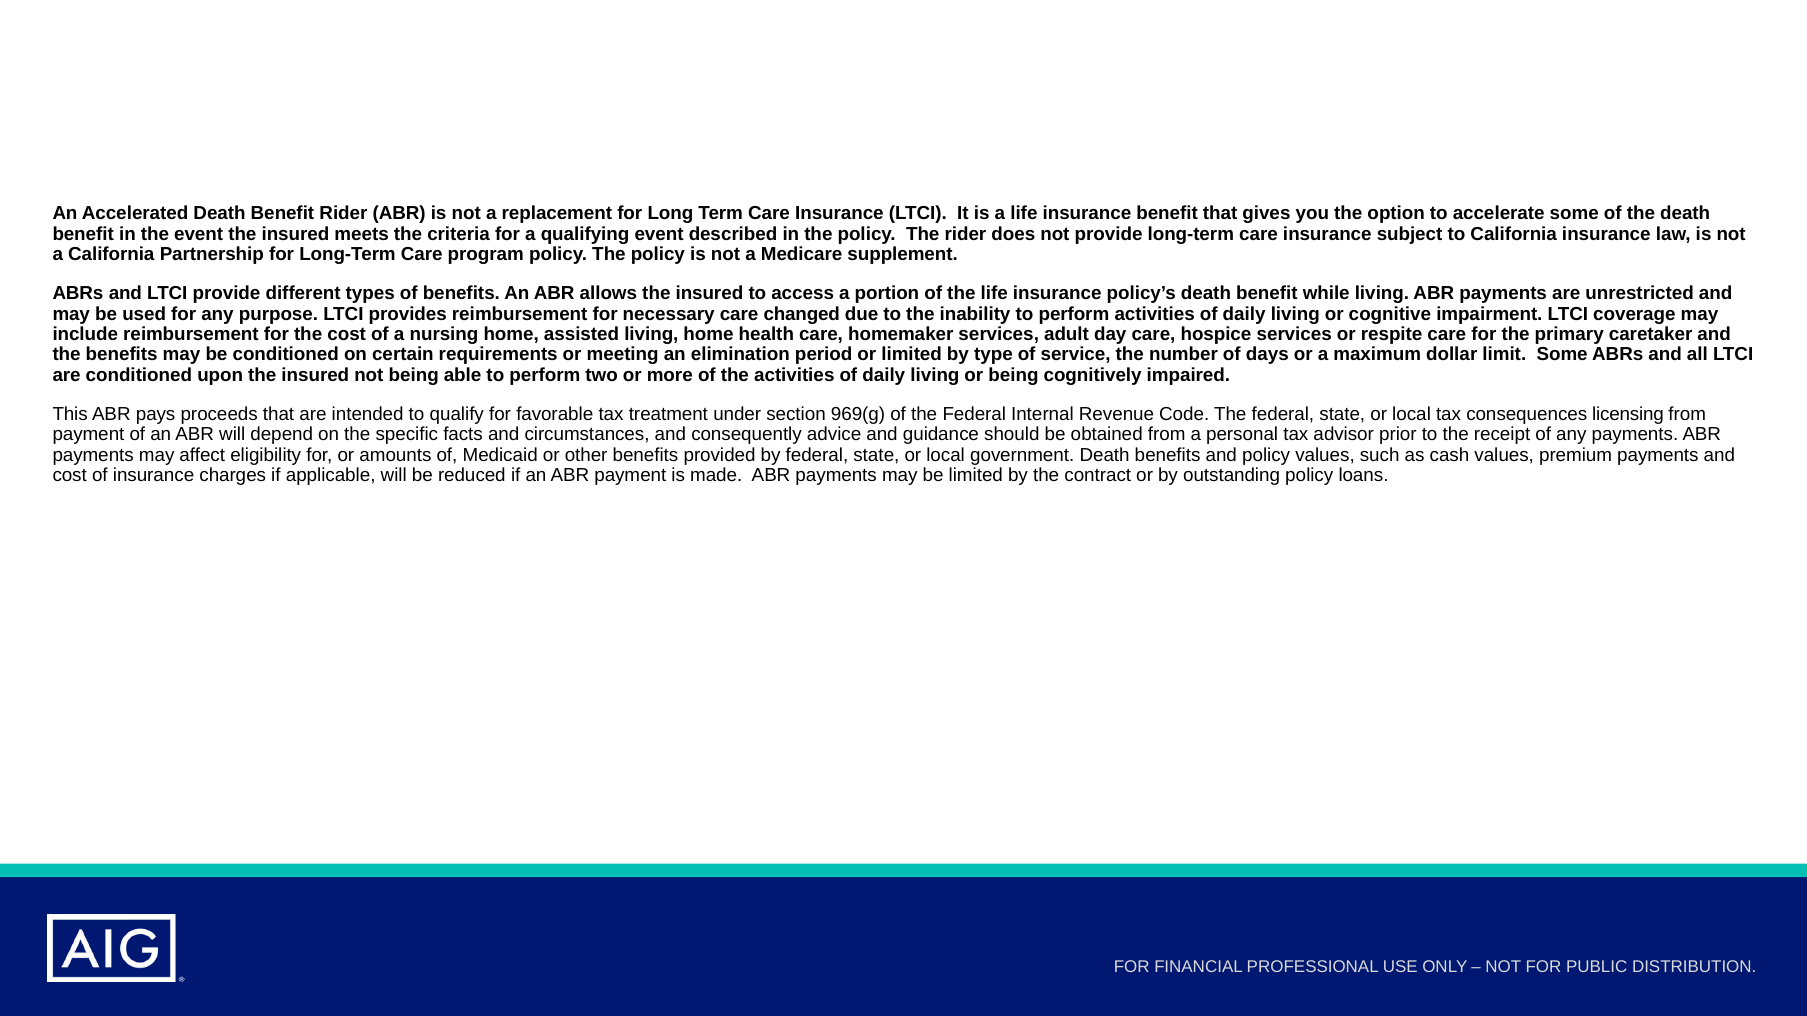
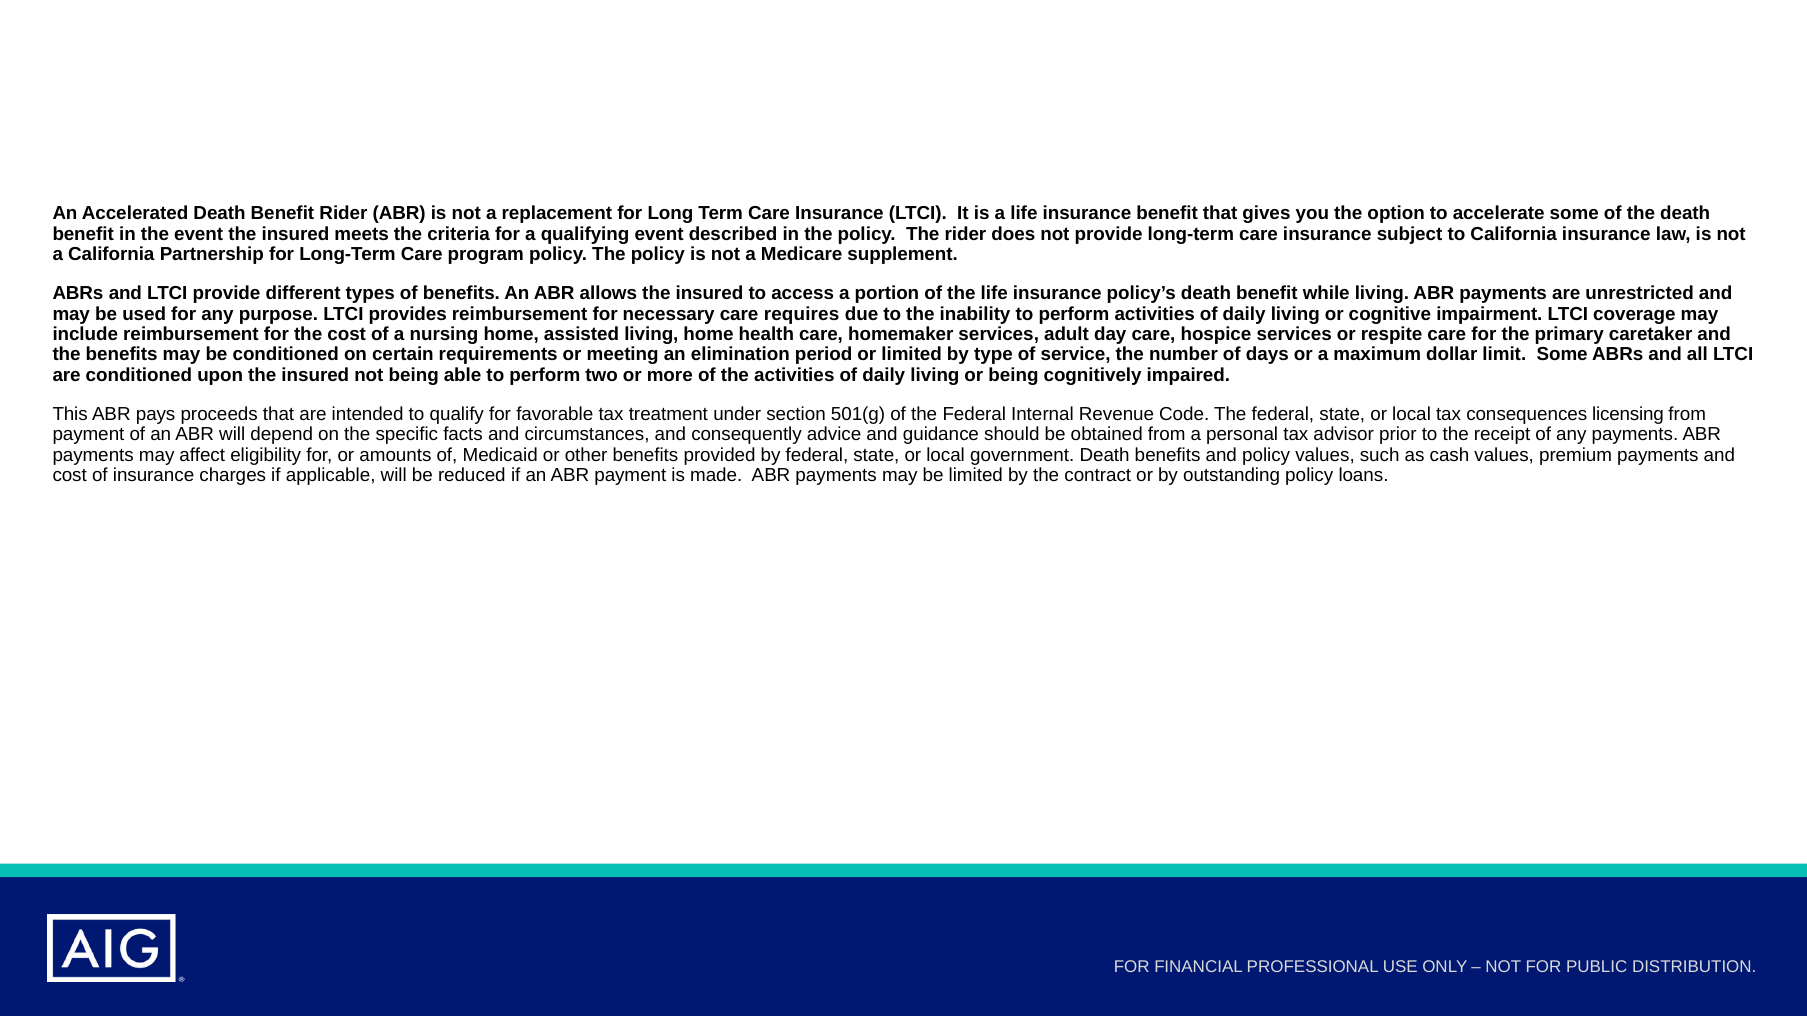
changed: changed -> requires
969(g: 969(g -> 501(g
